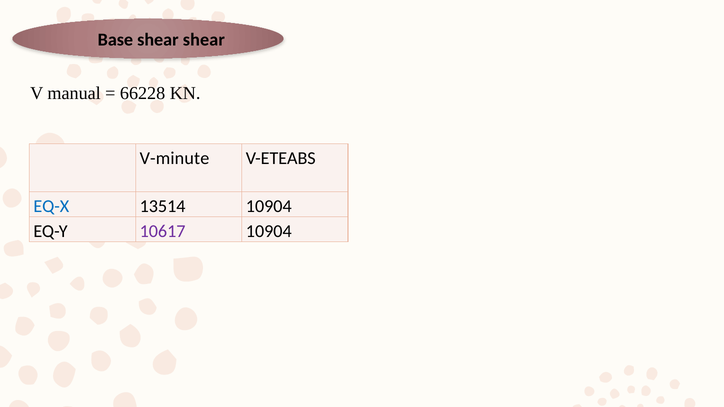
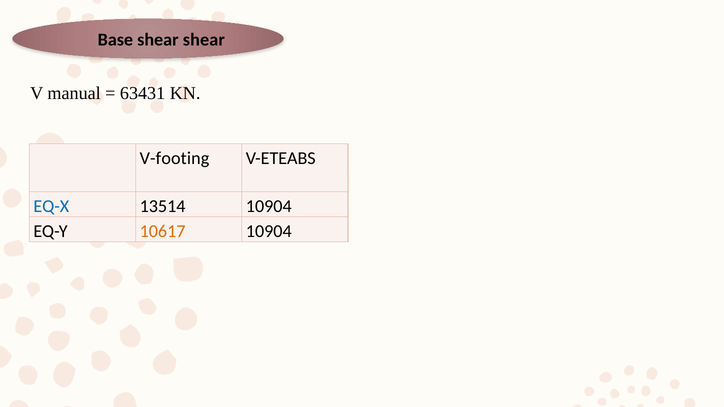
66228: 66228 -> 63431
V-minute: V-minute -> V-footing
10617 colour: purple -> orange
